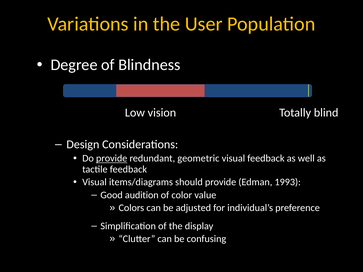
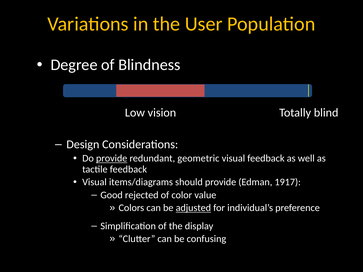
1993: 1993 -> 1917
audition: audition -> rejected
adjusted underline: none -> present
